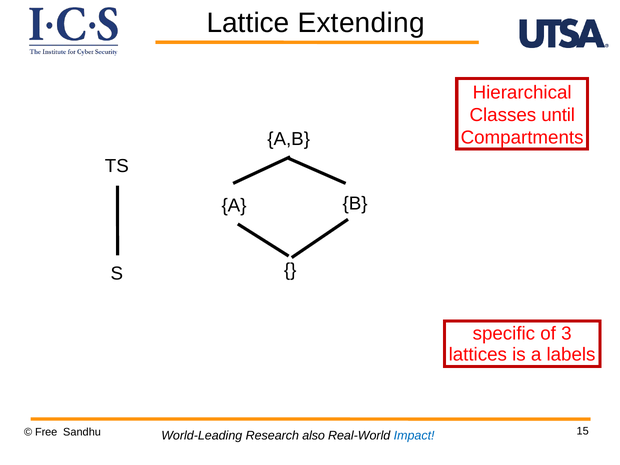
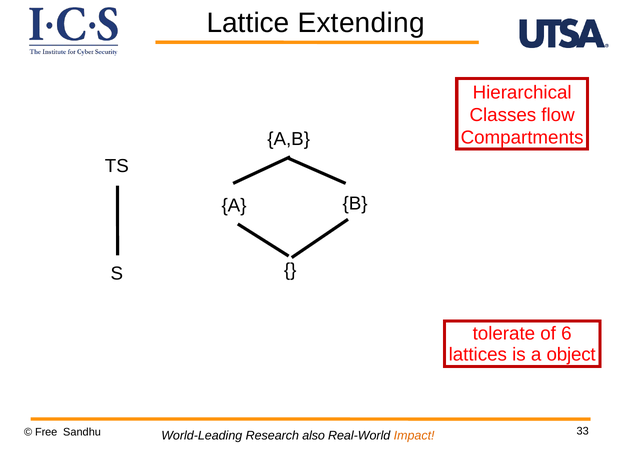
until: until -> flow
specific: specific -> tolerate
3: 3 -> 6
labels: labels -> object
15: 15 -> 33
Impact colour: blue -> orange
